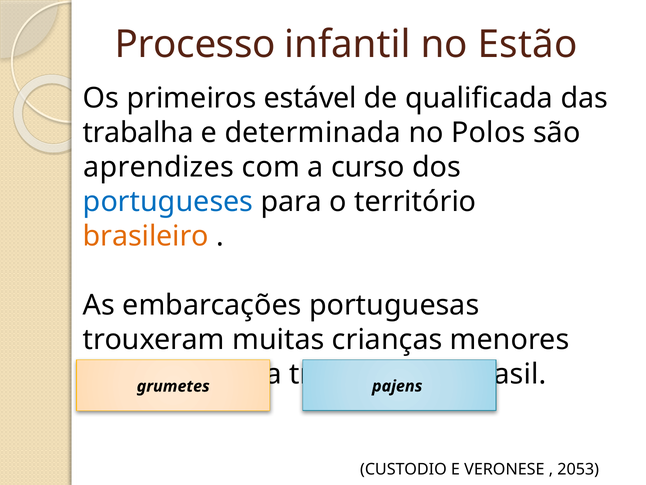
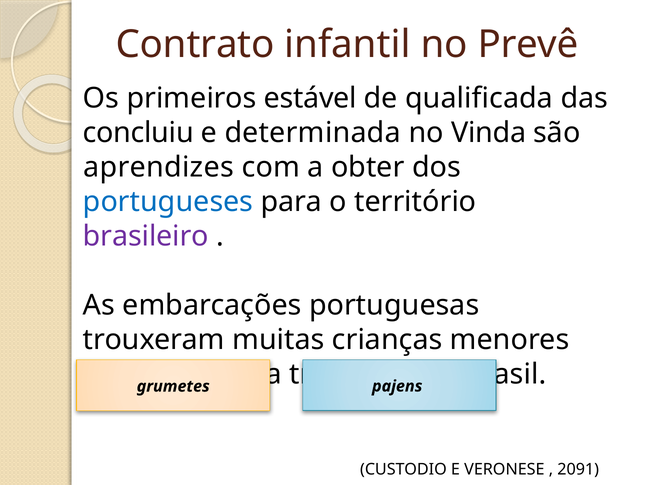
Processo: Processo -> Contrato
Estão: Estão -> Prevê
trabalha: trabalha -> concluiu
Polos: Polos -> Vinda
curso: curso -> obter
brasileiro colour: orange -> purple
2053: 2053 -> 2091
